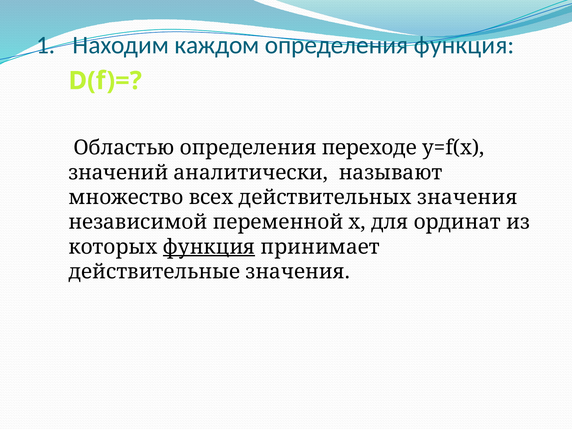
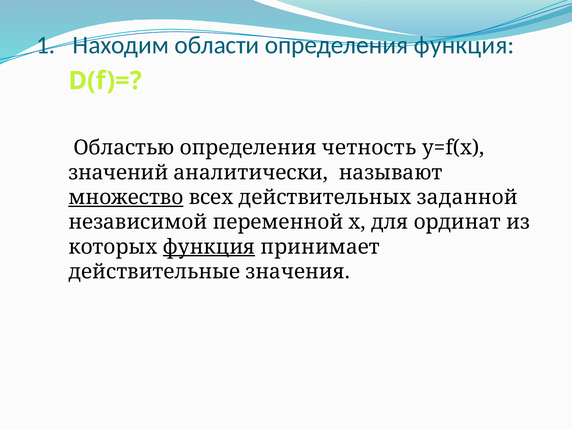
каждом: каждом -> области
переходе: переходе -> четность
множество underline: none -> present
действительных значения: значения -> заданной
